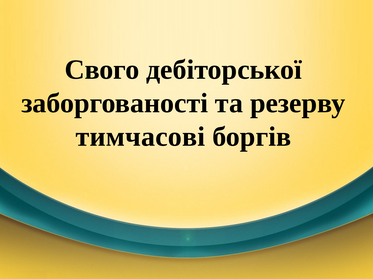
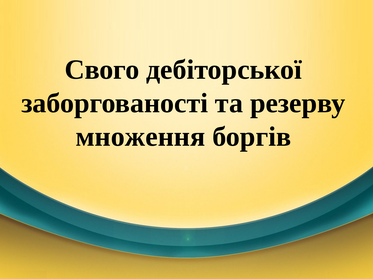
тимчасові: тимчасові -> множення
